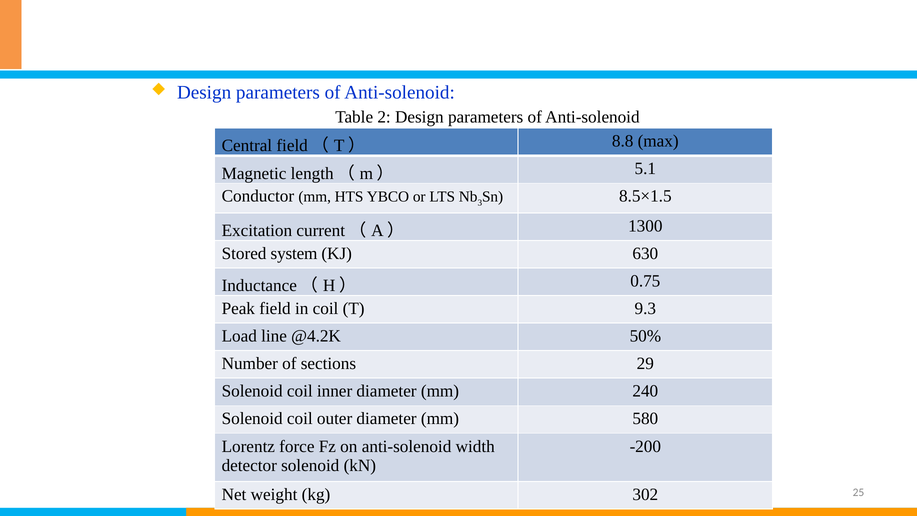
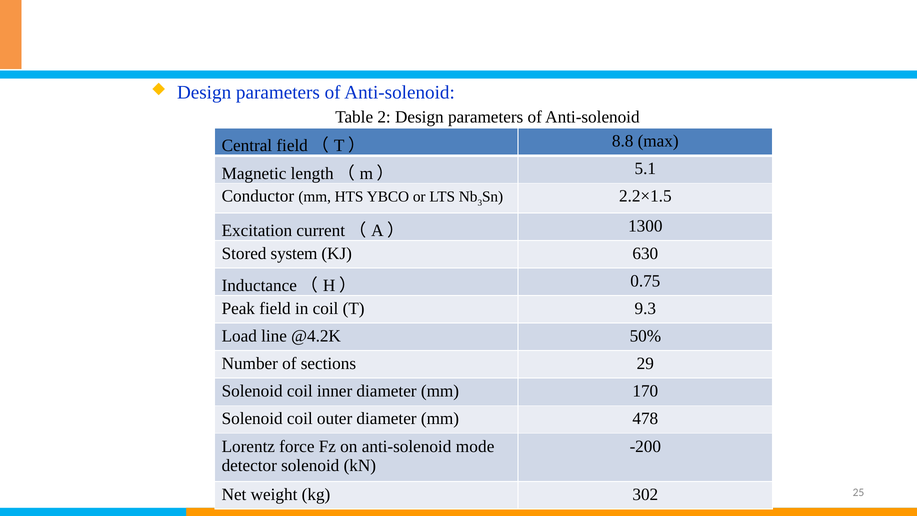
8.5×1.5: 8.5×1.5 -> 2.2×1.5
240: 240 -> 170
580: 580 -> 478
width: width -> mode
